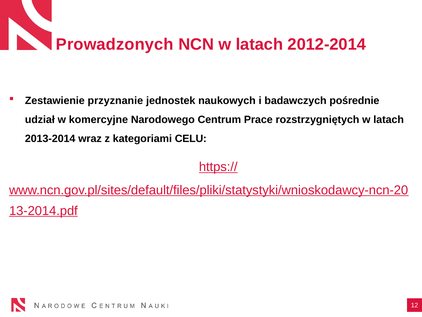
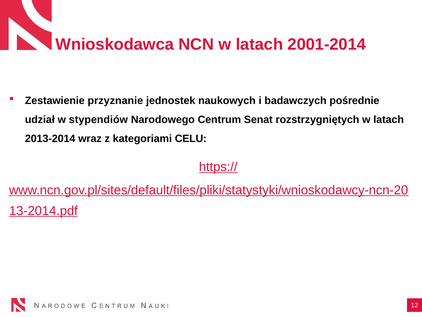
Prowadzonych: Prowadzonych -> Wnioskodawca
2012-2014: 2012-2014 -> 2001-2014
komercyjne: komercyjne -> stypendiów
Prace: Prace -> Senat
